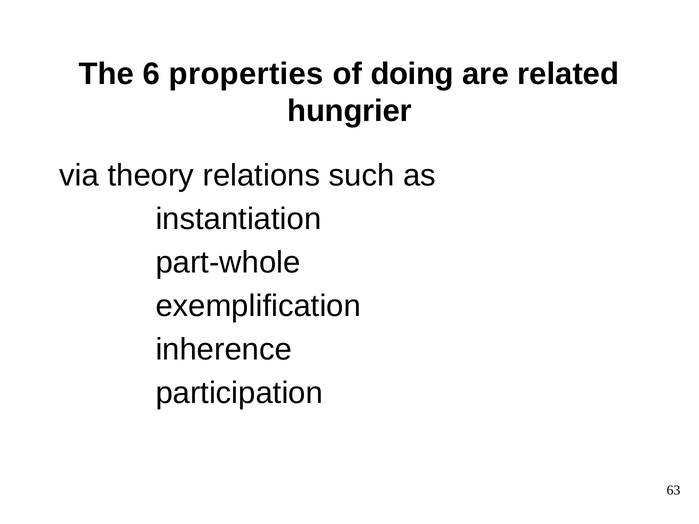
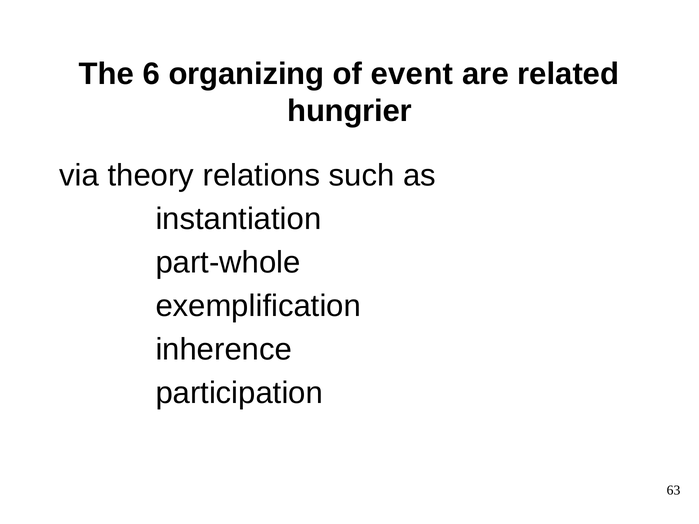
properties: properties -> organizing
doing: doing -> event
